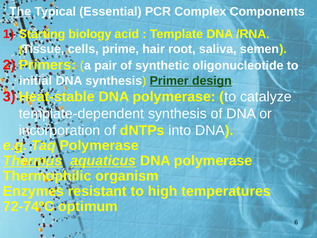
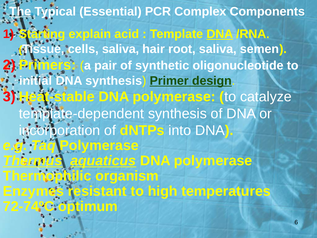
biology: biology -> explain
DNA at (220, 34) underline: none -> present
cells prime: prime -> saliva
